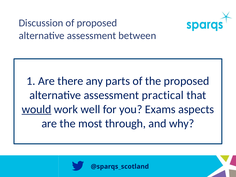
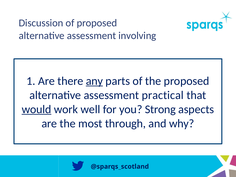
between: between -> involving
any underline: none -> present
Exams: Exams -> Strong
